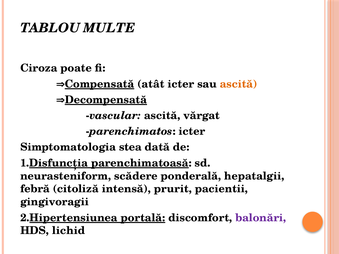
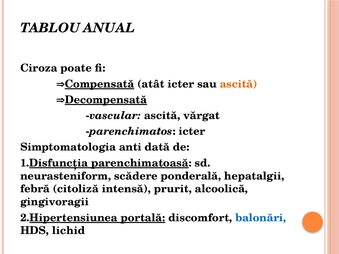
MULTE: MULTE -> ANUAL
stea: stea -> anti
pacientii: pacientii -> alcoolică
balonări colour: purple -> blue
